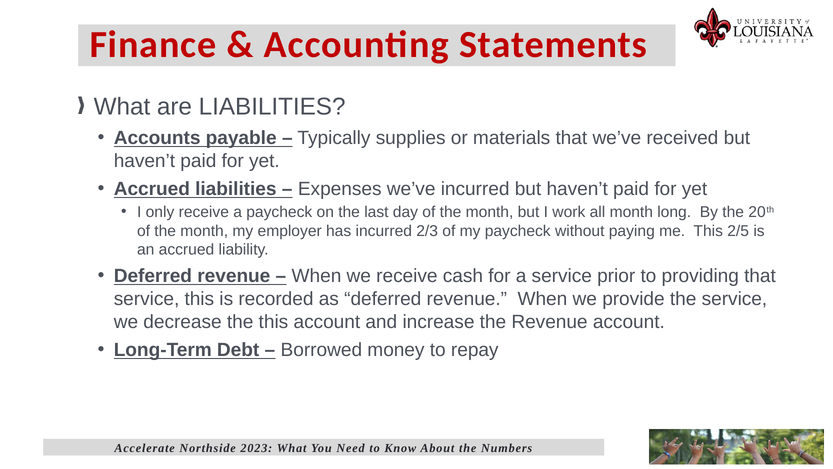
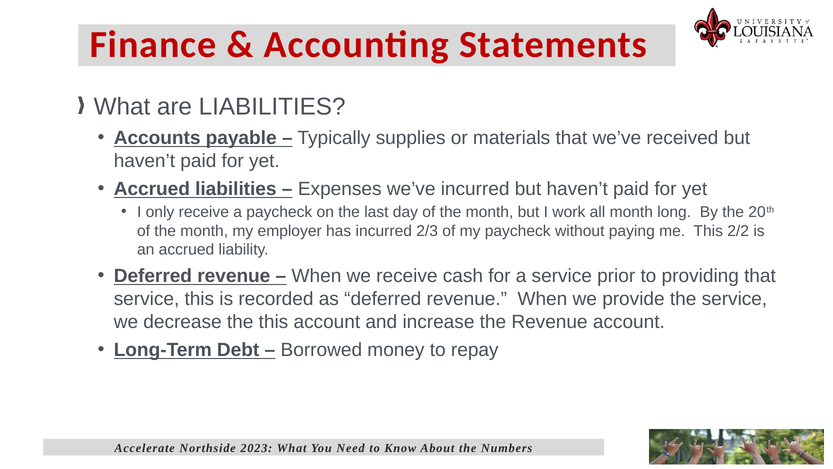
2/5: 2/5 -> 2/2
